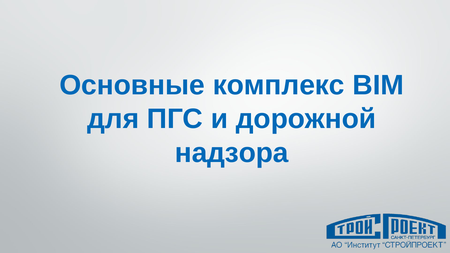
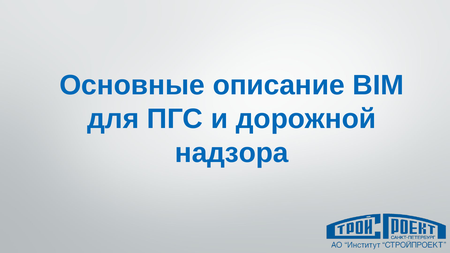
комплекс: комплекс -> описание
